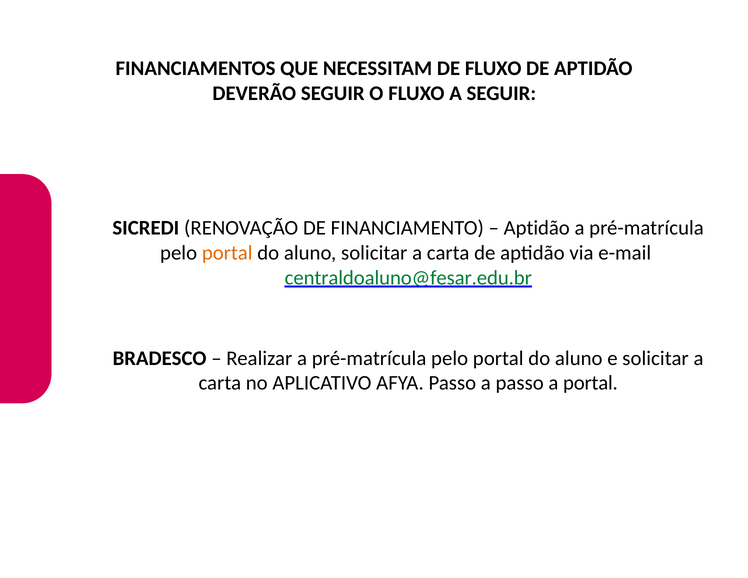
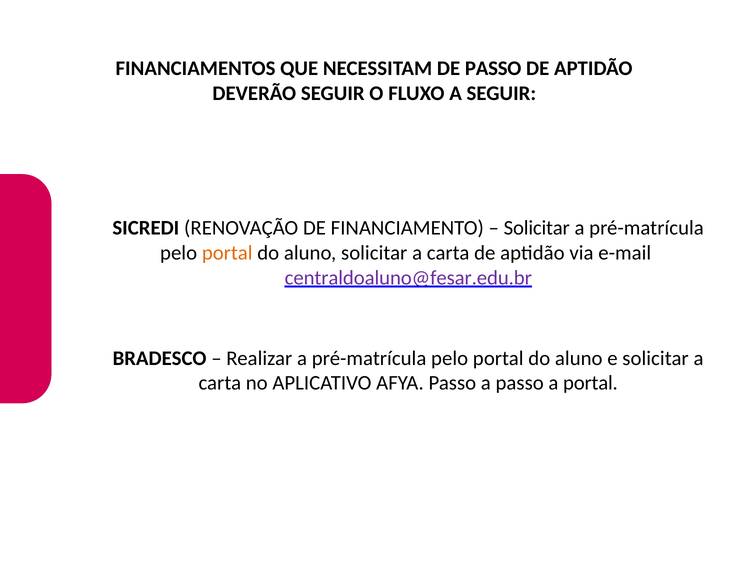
DE FLUXO: FLUXO -> PASSO
Aptidão at (537, 228): Aptidão -> Solicitar
centraldoaluno@fesar.edu.br colour: green -> purple
